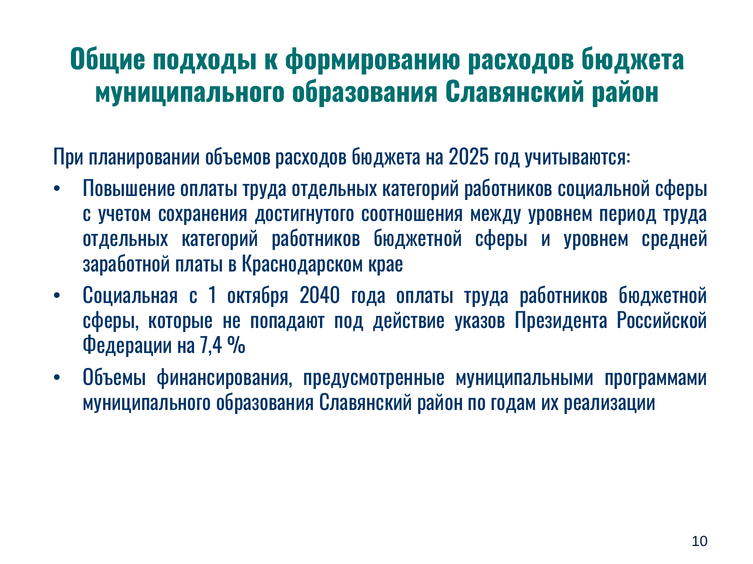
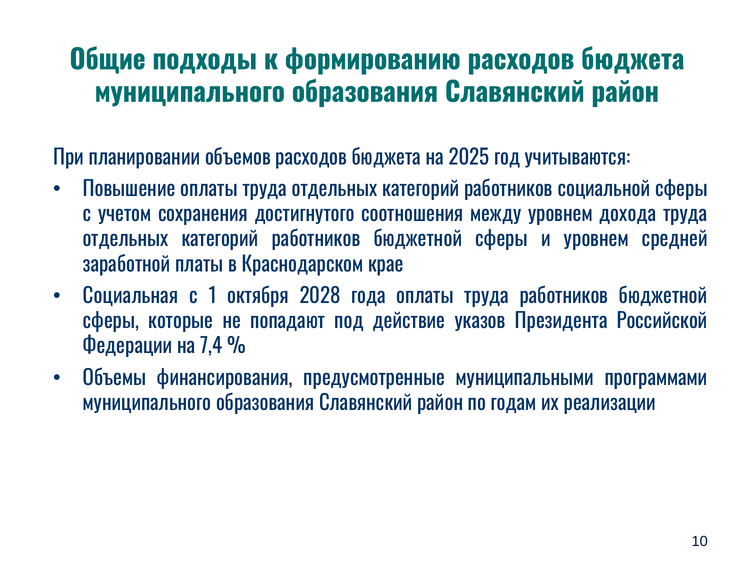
период: период -> дохода
2040: 2040 -> 2028
